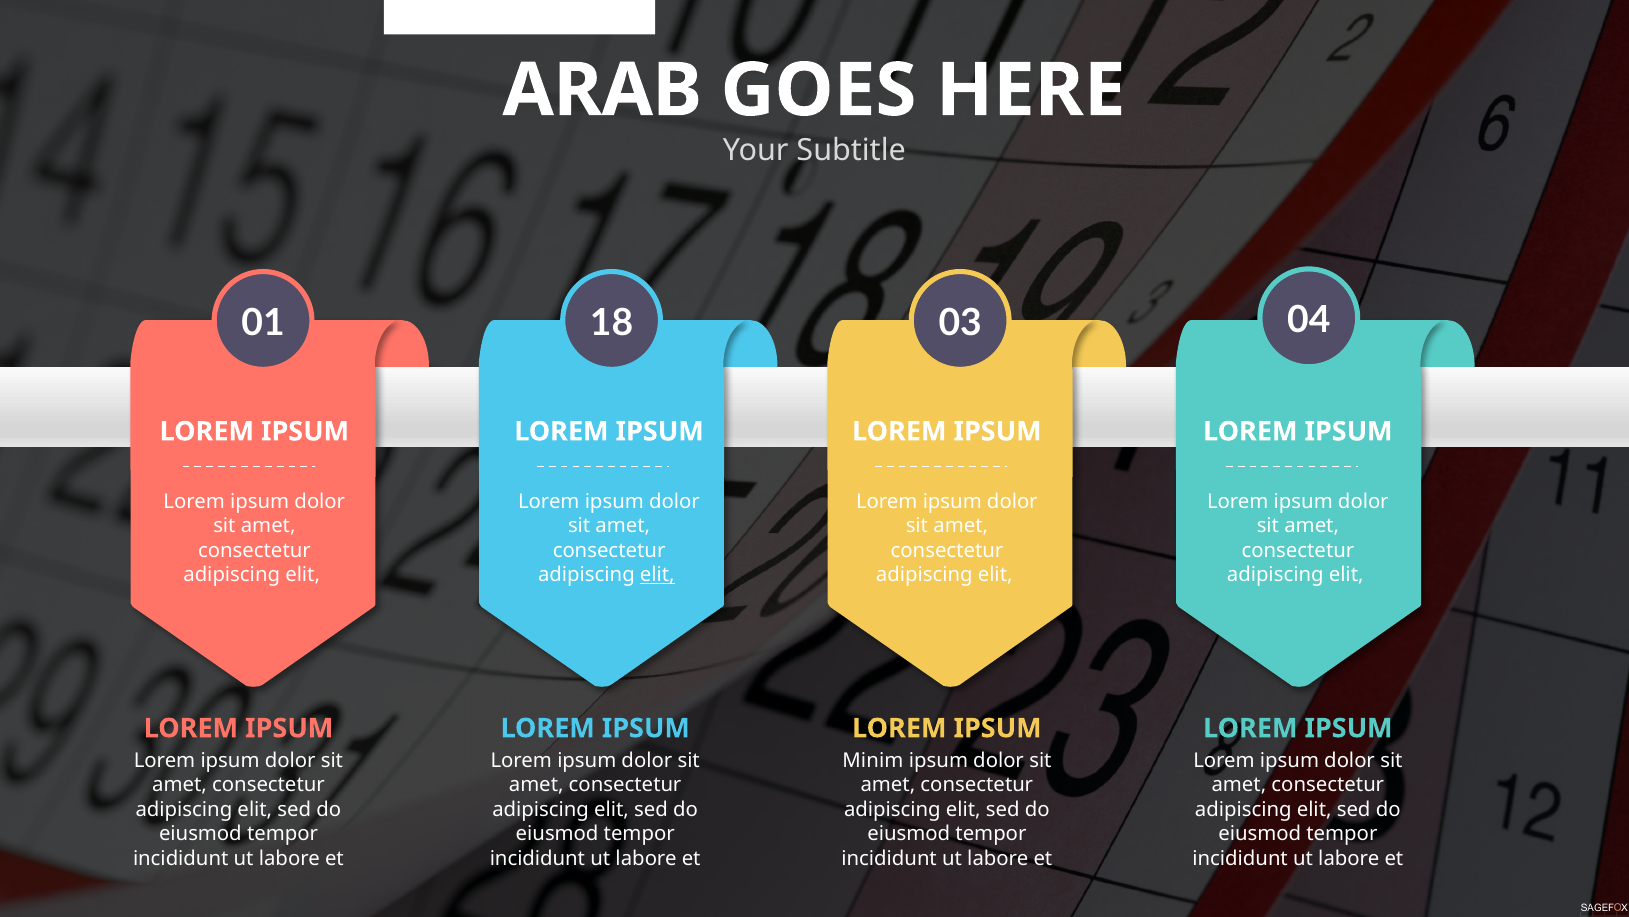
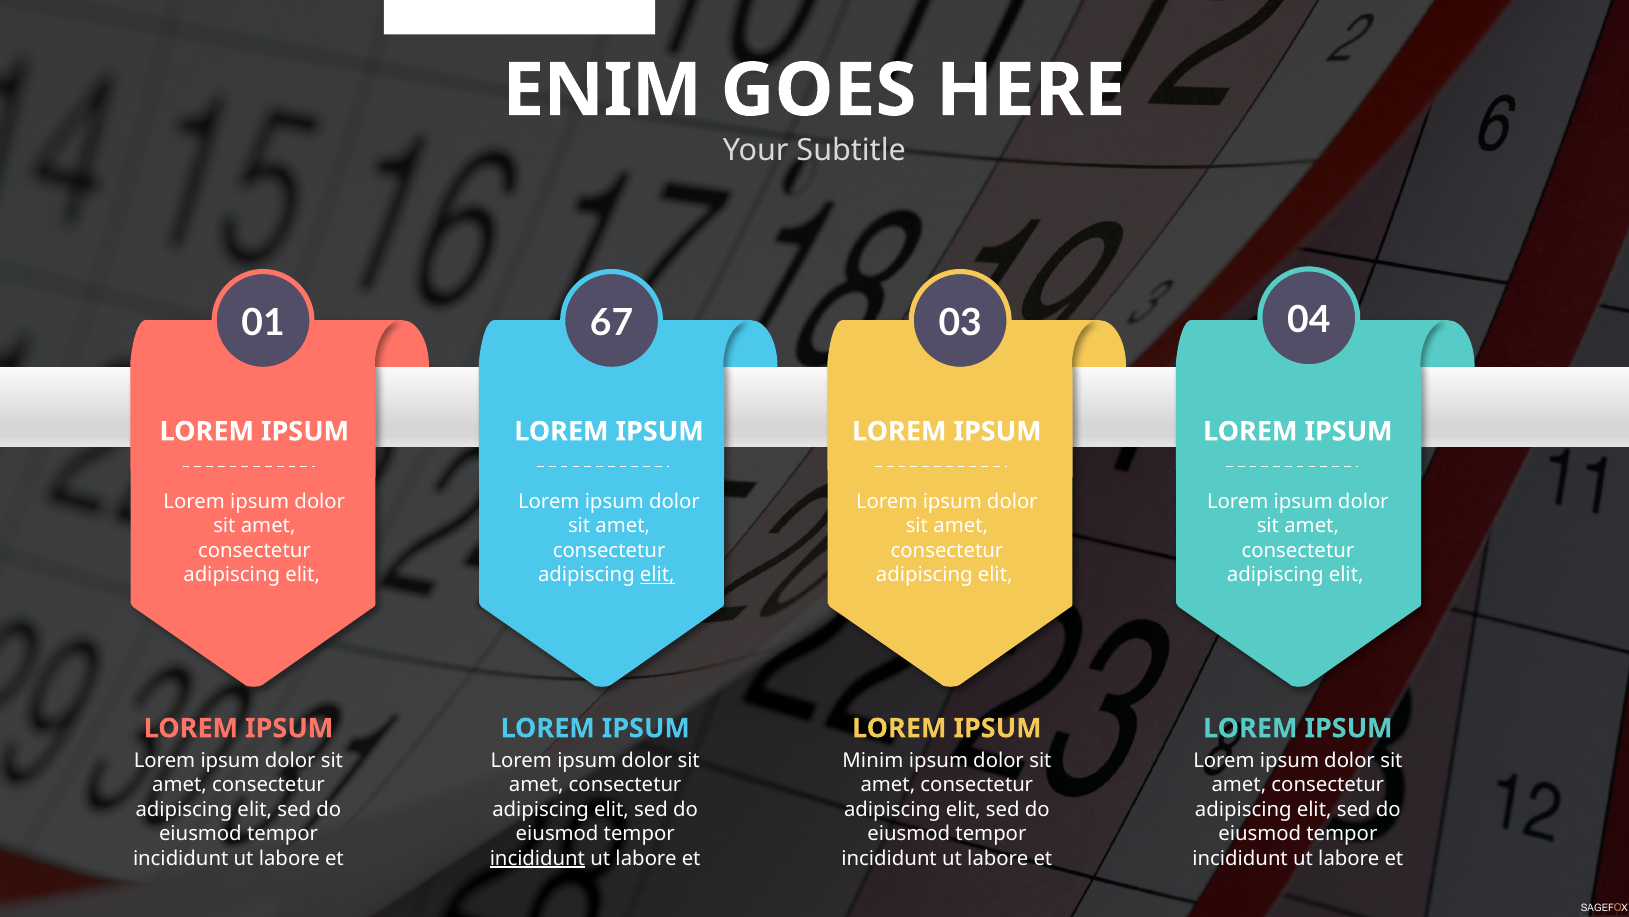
ARAB: ARAB -> ENIM
18: 18 -> 67
incididunt at (537, 858) underline: none -> present
